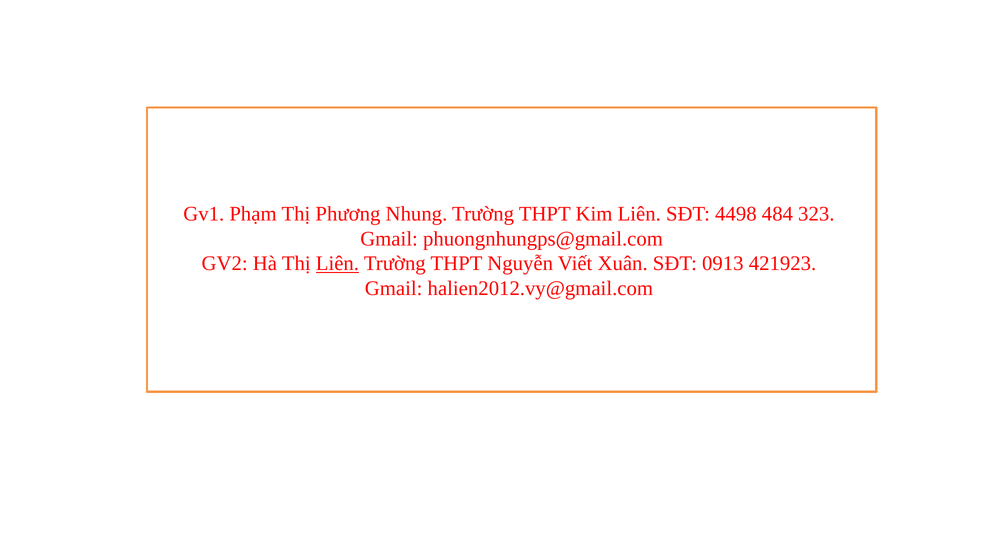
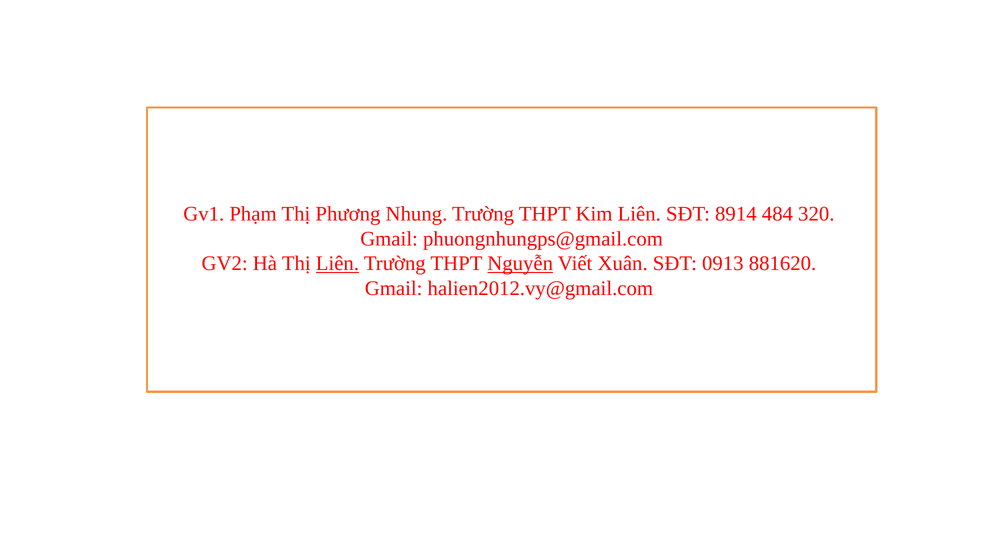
4498: 4498 -> 8914
323: 323 -> 320
Nguyễn underline: none -> present
421923: 421923 -> 881620
